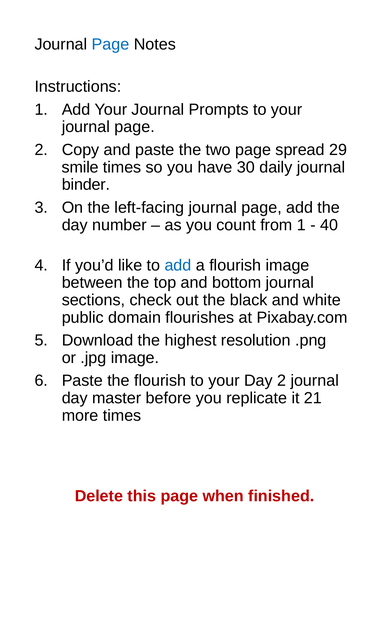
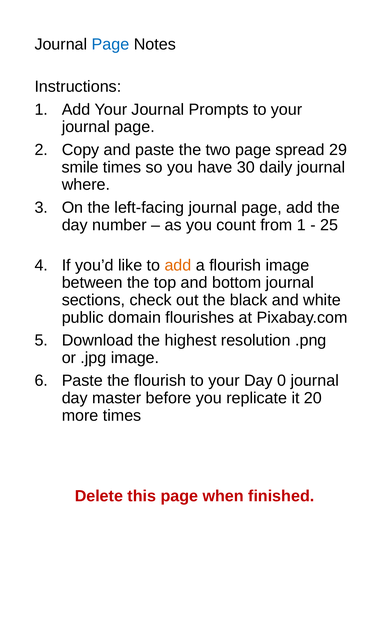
binder: binder -> where
40: 40 -> 25
add at (178, 265) colour: blue -> orange
Day 2: 2 -> 0
21: 21 -> 20
